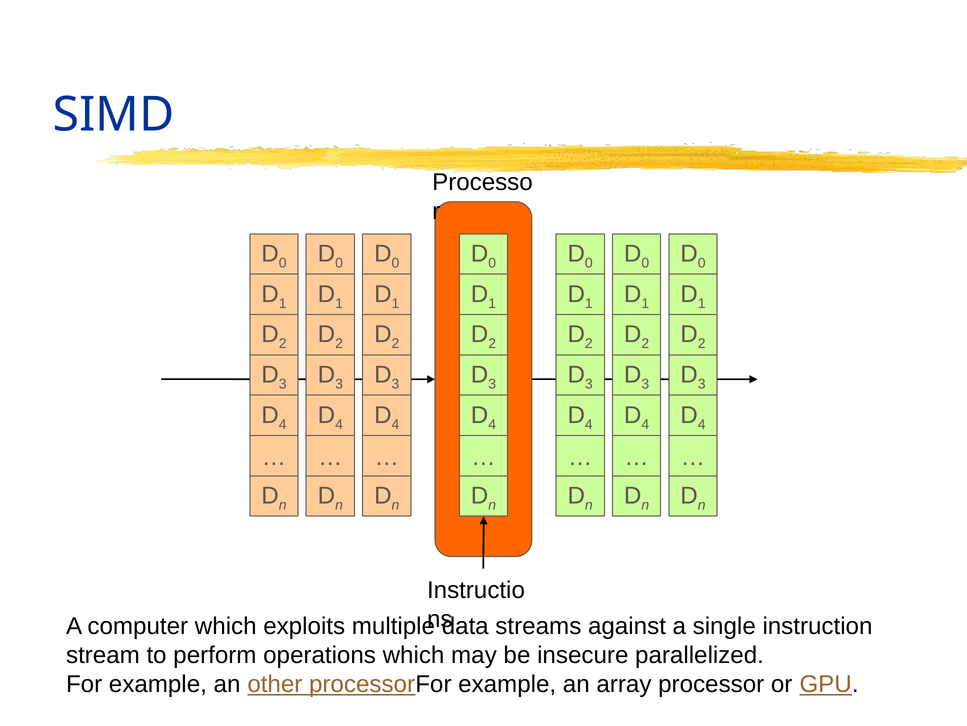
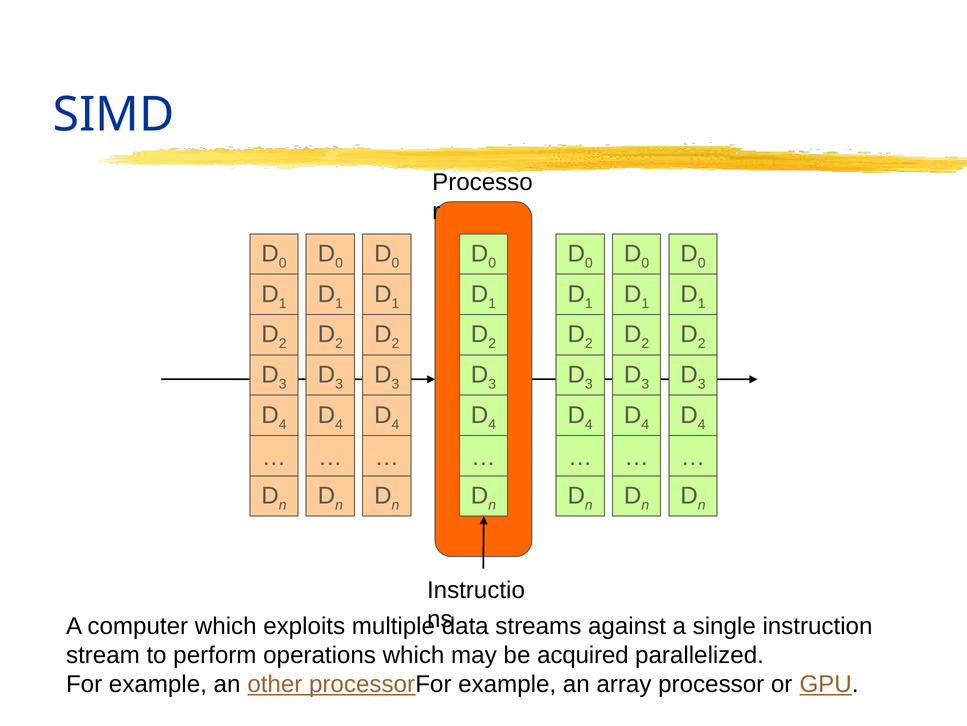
insecure: insecure -> acquired
